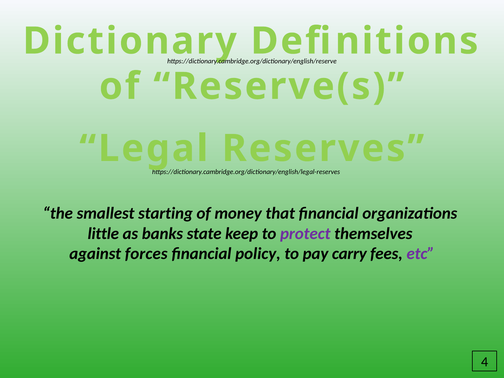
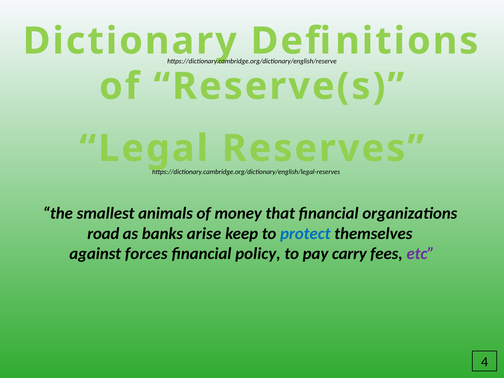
starting: starting -> animals
little: little -> road
state: state -> arise
protect colour: purple -> blue
